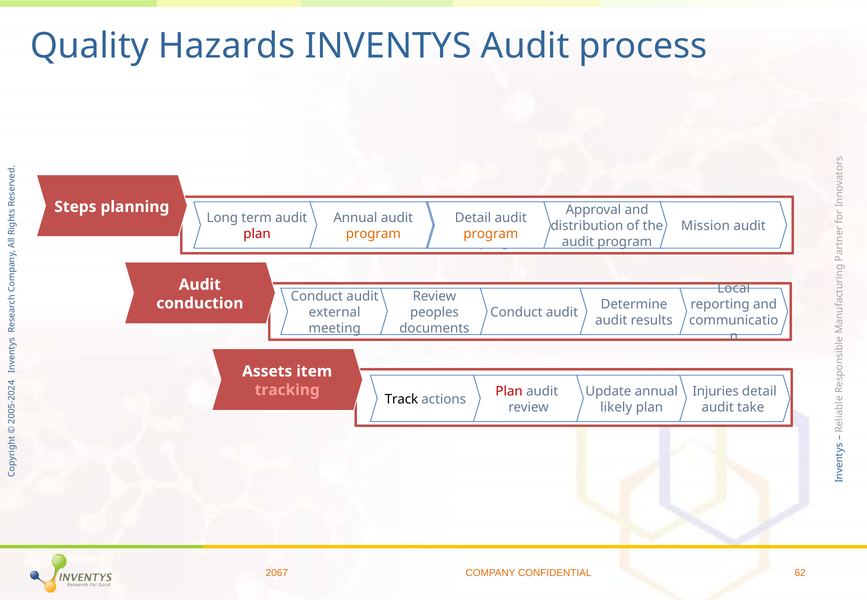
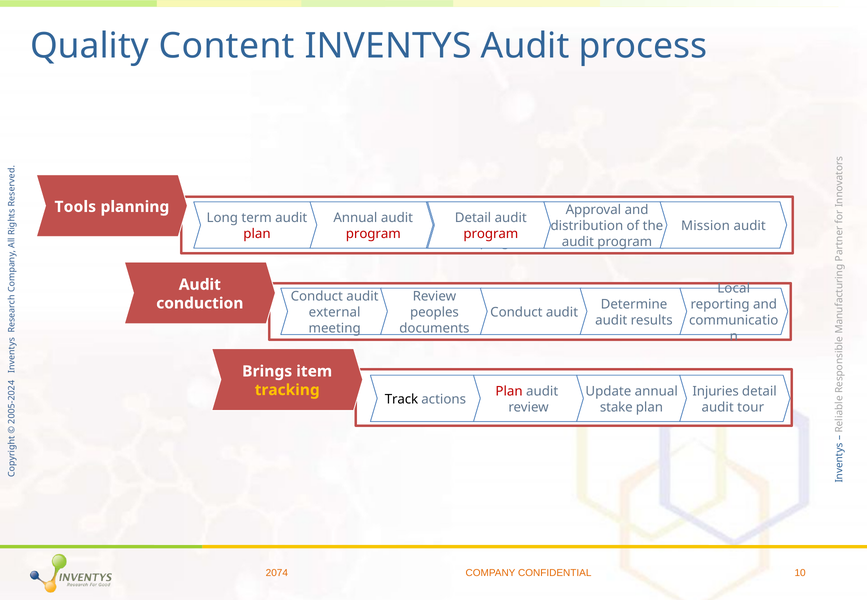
Hazards: Hazards -> Content
Steps: Steps -> Tools
program at (373, 234) colour: orange -> red
program at (491, 234) colour: orange -> red
Assets: Assets -> Brings
tracking colour: pink -> yellow
likely: likely -> stake
take: take -> tour
2067: 2067 -> 2074
62: 62 -> 10
